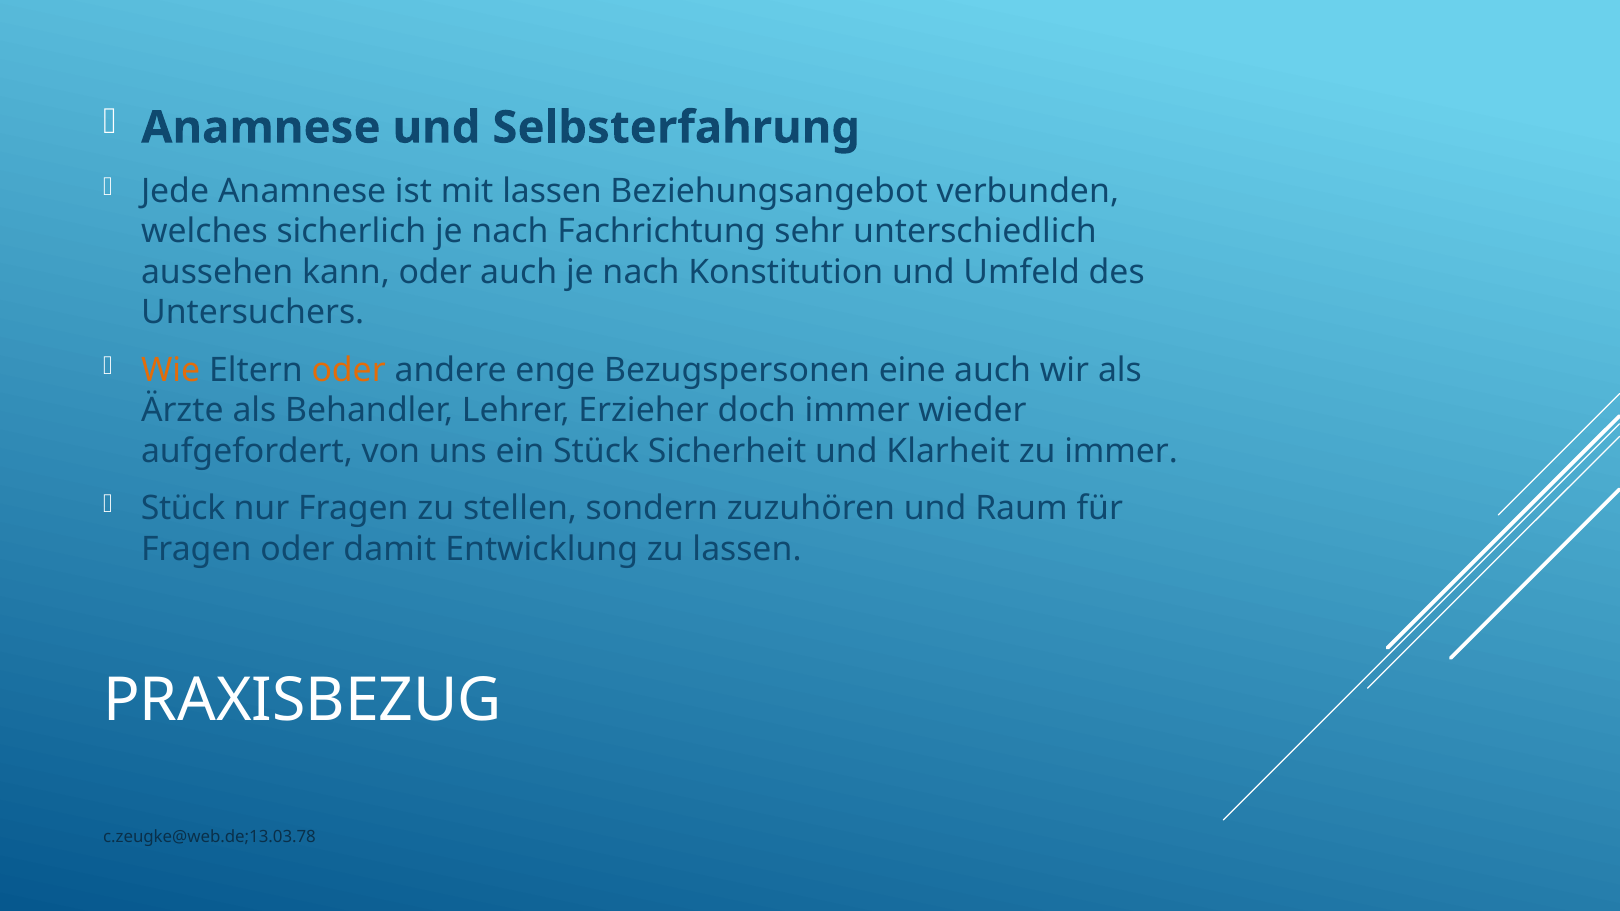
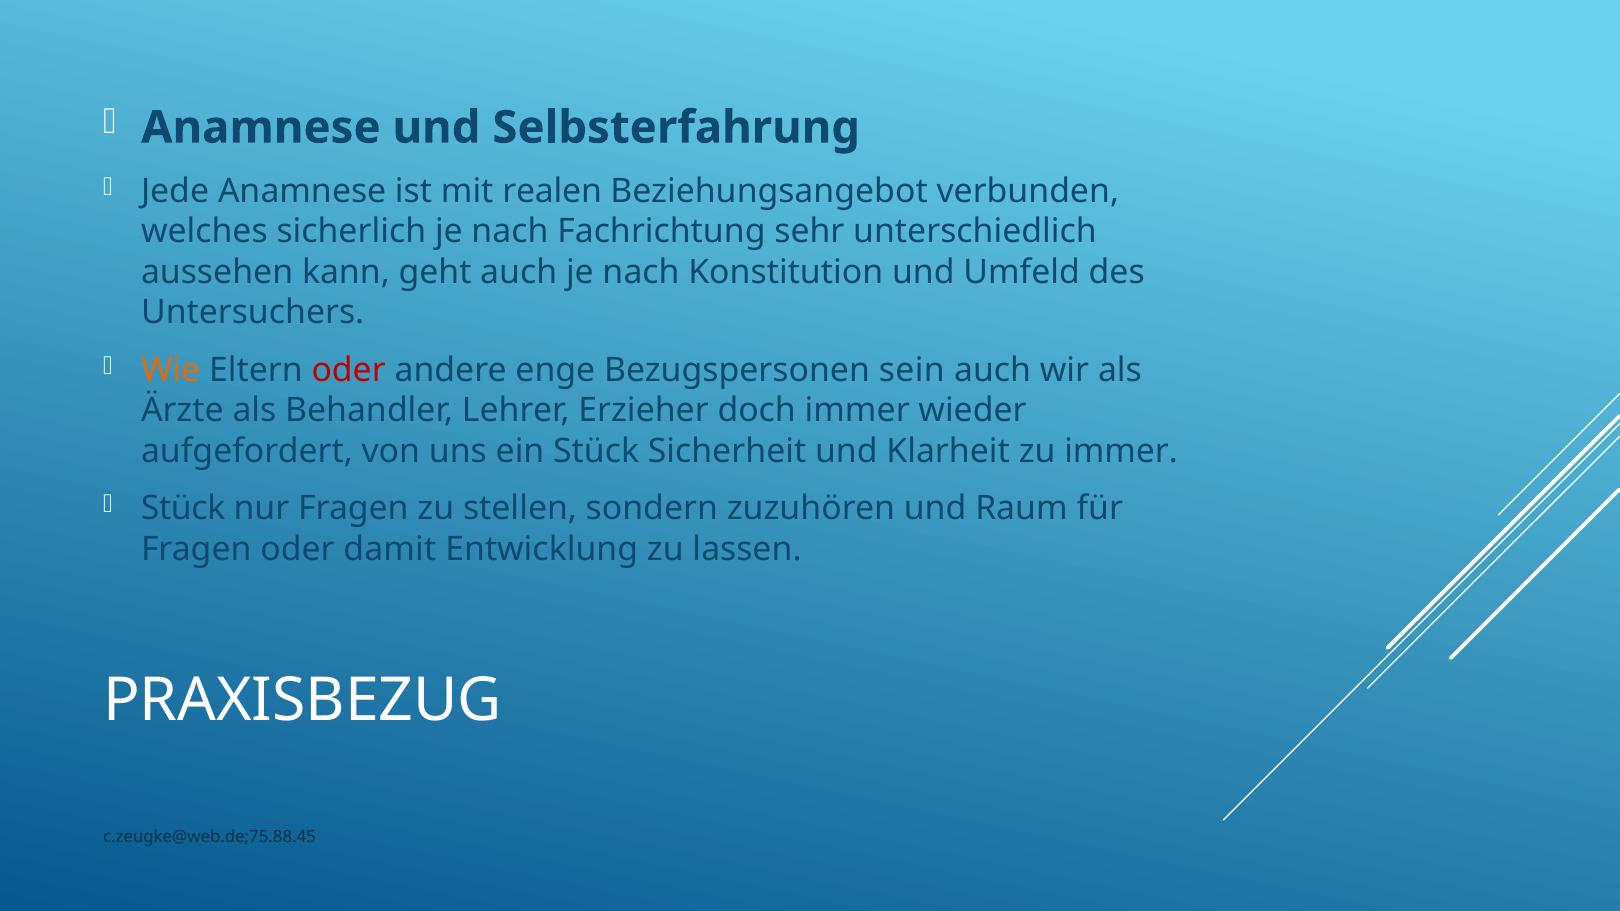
mit lassen: lassen -> realen
kann oder: oder -> geht
oder at (349, 370) colour: orange -> red
eine: eine -> sein
c.zeugke@web.de;13.03.78: c.zeugke@web.de;13.03.78 -> c.zeugke@web.de;75.88.45
